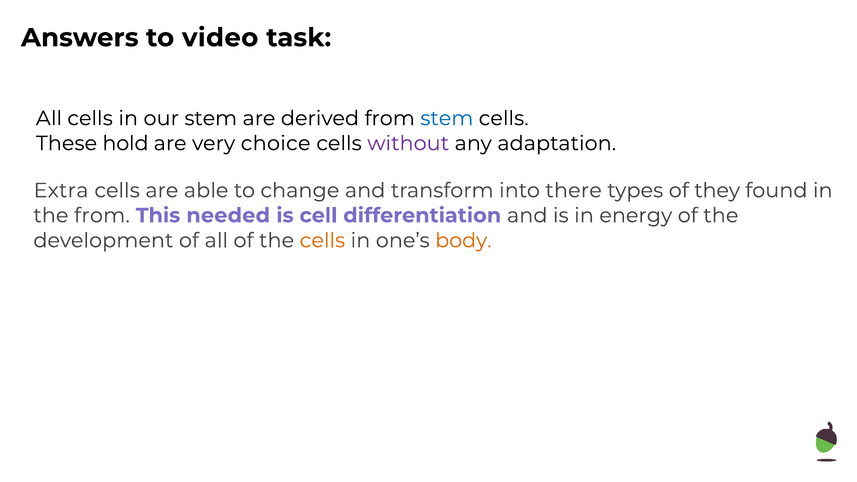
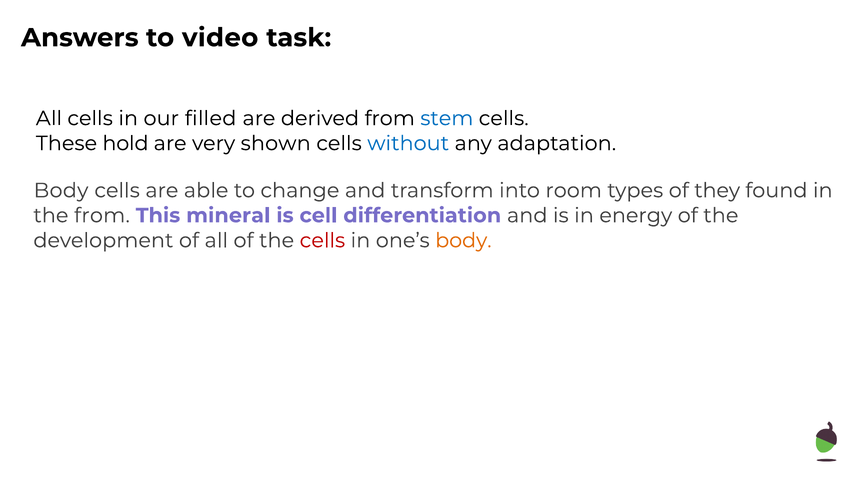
our stem: stem -> filled
choice: choice -> shown
without colour: purple -> blue
Extra at (61, 190): Extra -> Body
there: there -> room
needed: needed -> mineral
cells at (322, 240) colour: orange -> red
